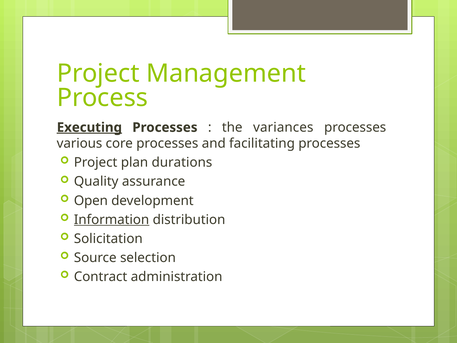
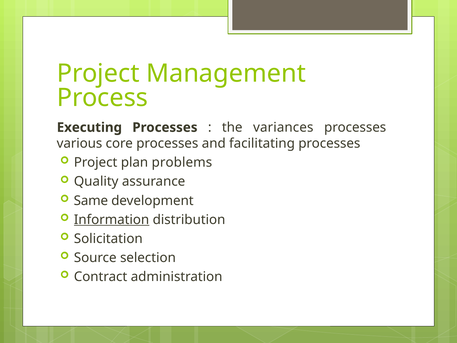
Executing underline: present -> none
durations: durations -> problems
Open: Open -> Same
